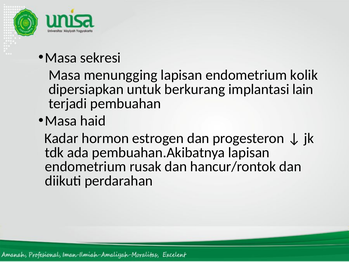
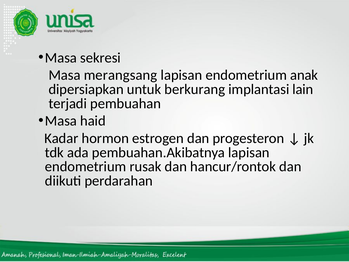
menungging: menungging -> merangsang
kolik: kolik -> anak
